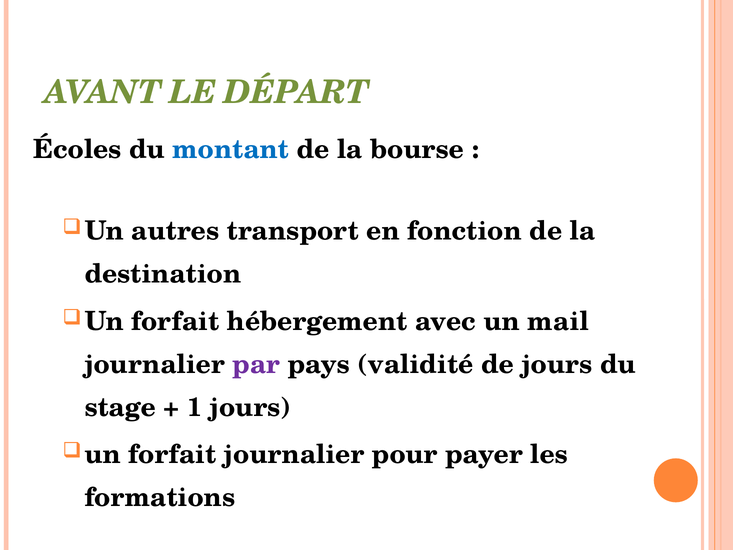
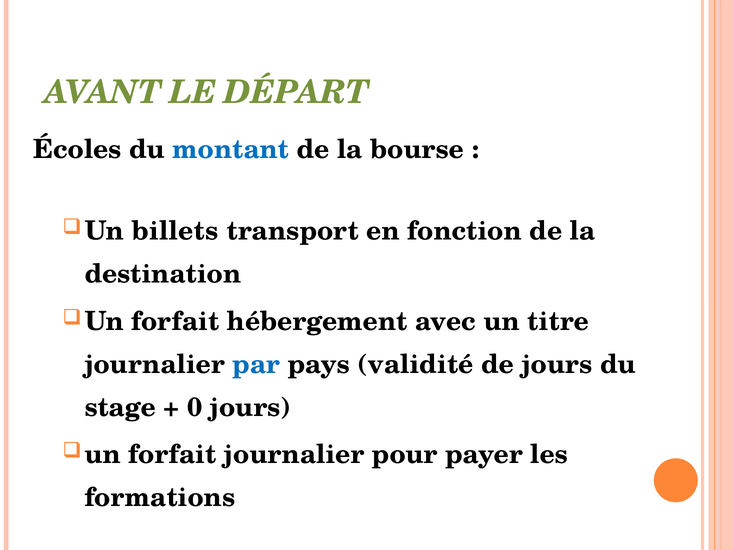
autres: autres -> billets
mail: mail -> titre
par colour: purple -> blue
1: 1 -> 0
